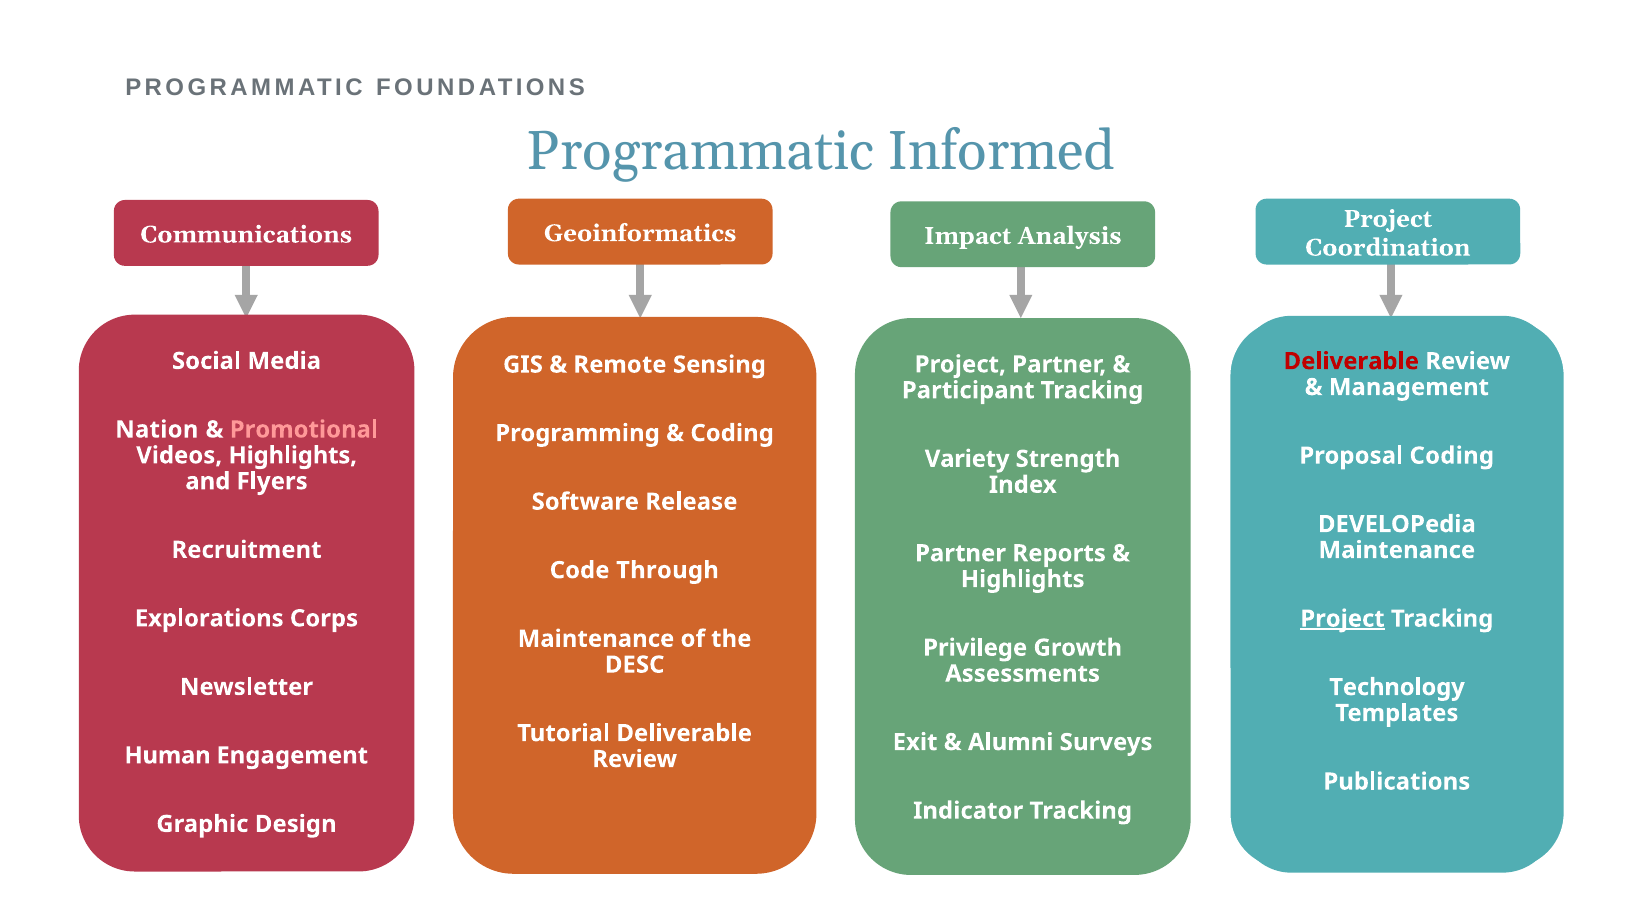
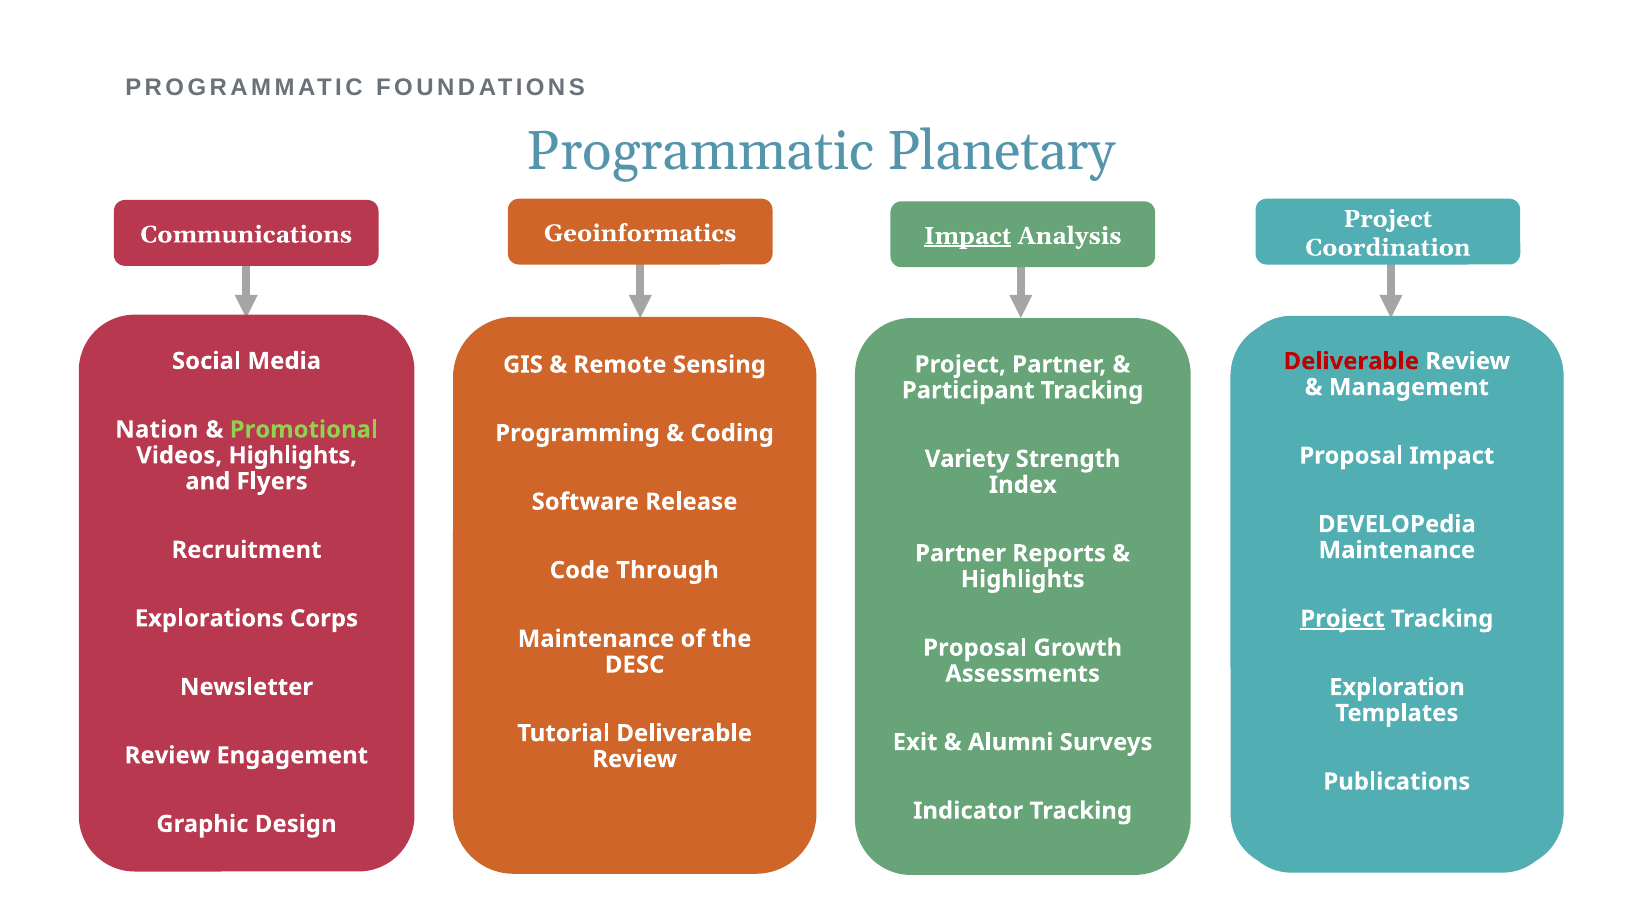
Informed: Informed -> Planetary
Impact at (968, 236) underline: none -> present
Promotional colour: pink -> light green
Proposal Coding: Coding -> Impact
Privilege at (975, 648): Privilege -> Proposal
Technology: Technology -> Exploration
Human at (168, 756): Human -> Review
